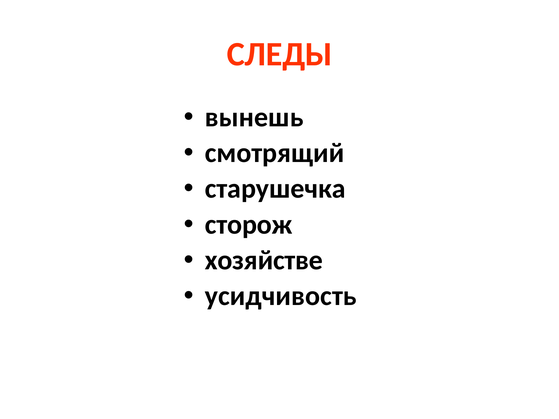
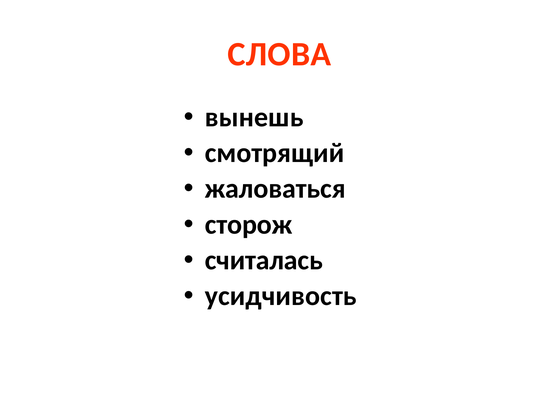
СЛЕДЫ: СЛЕДЫ -> СЛОВА
старушечка: старушечка -> жаловаться
хозяйстве: хозяйстве -> считалась
